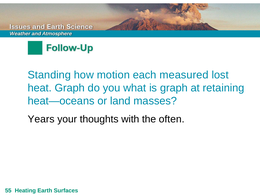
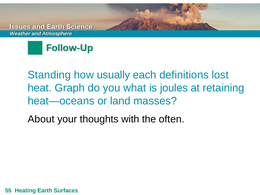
motion: motion -> usually
measured: measured -> definitions
is graph: graph -> joules
Years: Years -> About
